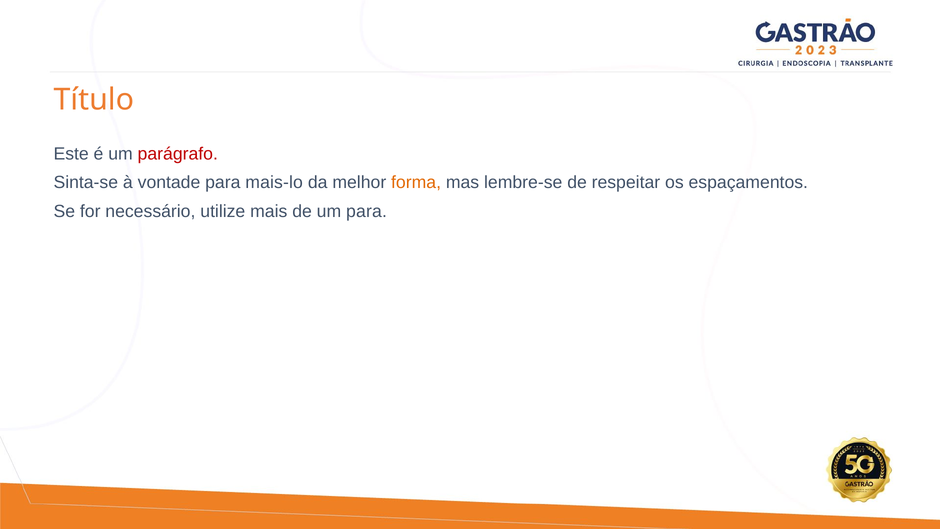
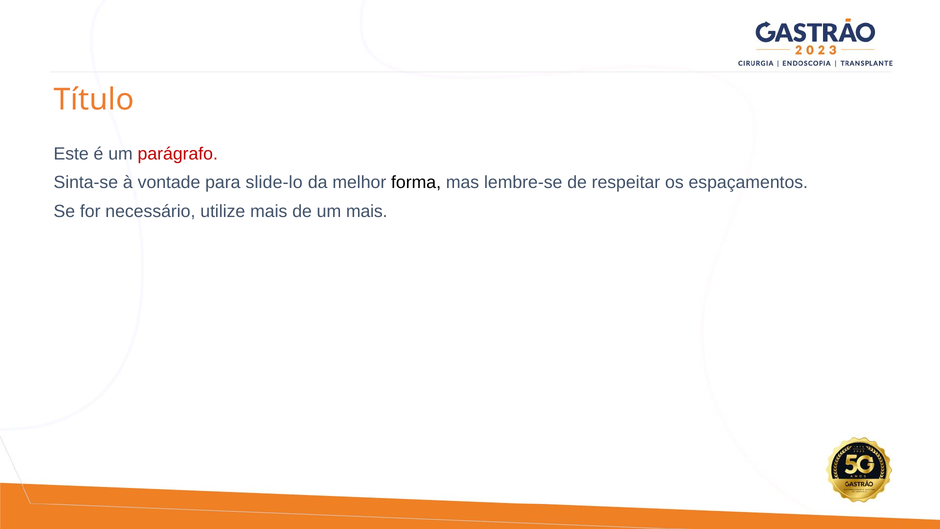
mais-lo: mais-lo -> slide-lo
forma colour: orange -> black
um para: para -> mais
